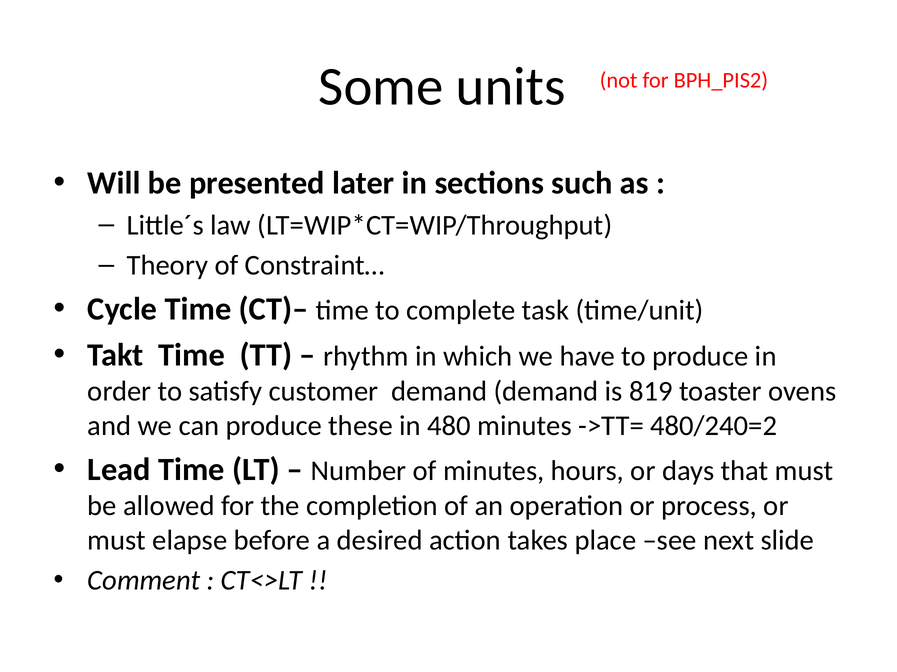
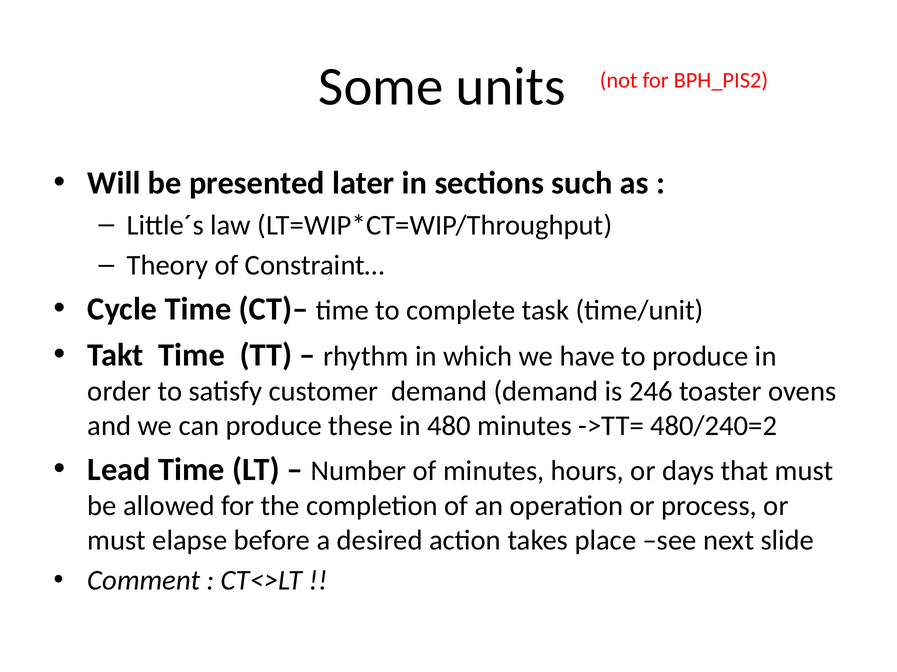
819: 819 -> 246
